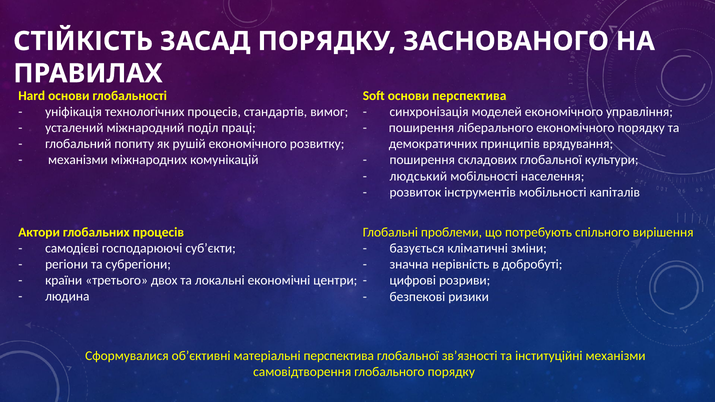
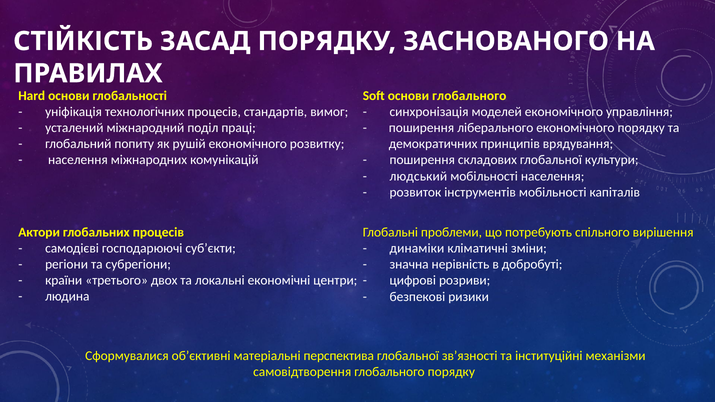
основи перспектива: перспектива -> глобального
механізми at (78, 160): механізми -> населення
базується: базується -> динаміки
